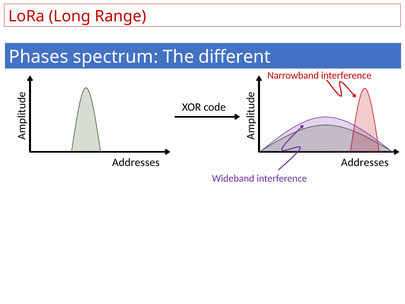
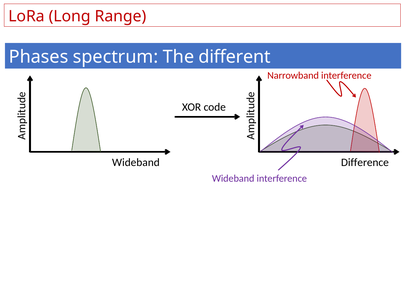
Addresses at (136, 162): Addresses -> Wideband
Addresses at (365, 162): Addresses -> Difference
